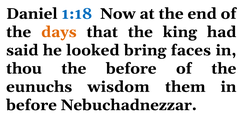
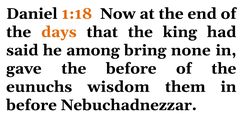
1:18 colour: blue -> orange
looked: looked -> among
faces: faces -> none
thou: thou -> gave
